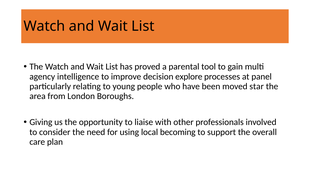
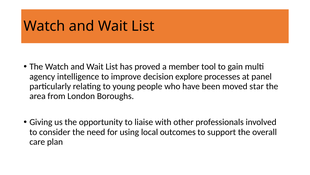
parental: parental -> member
becoming: becoming -> outcomes
